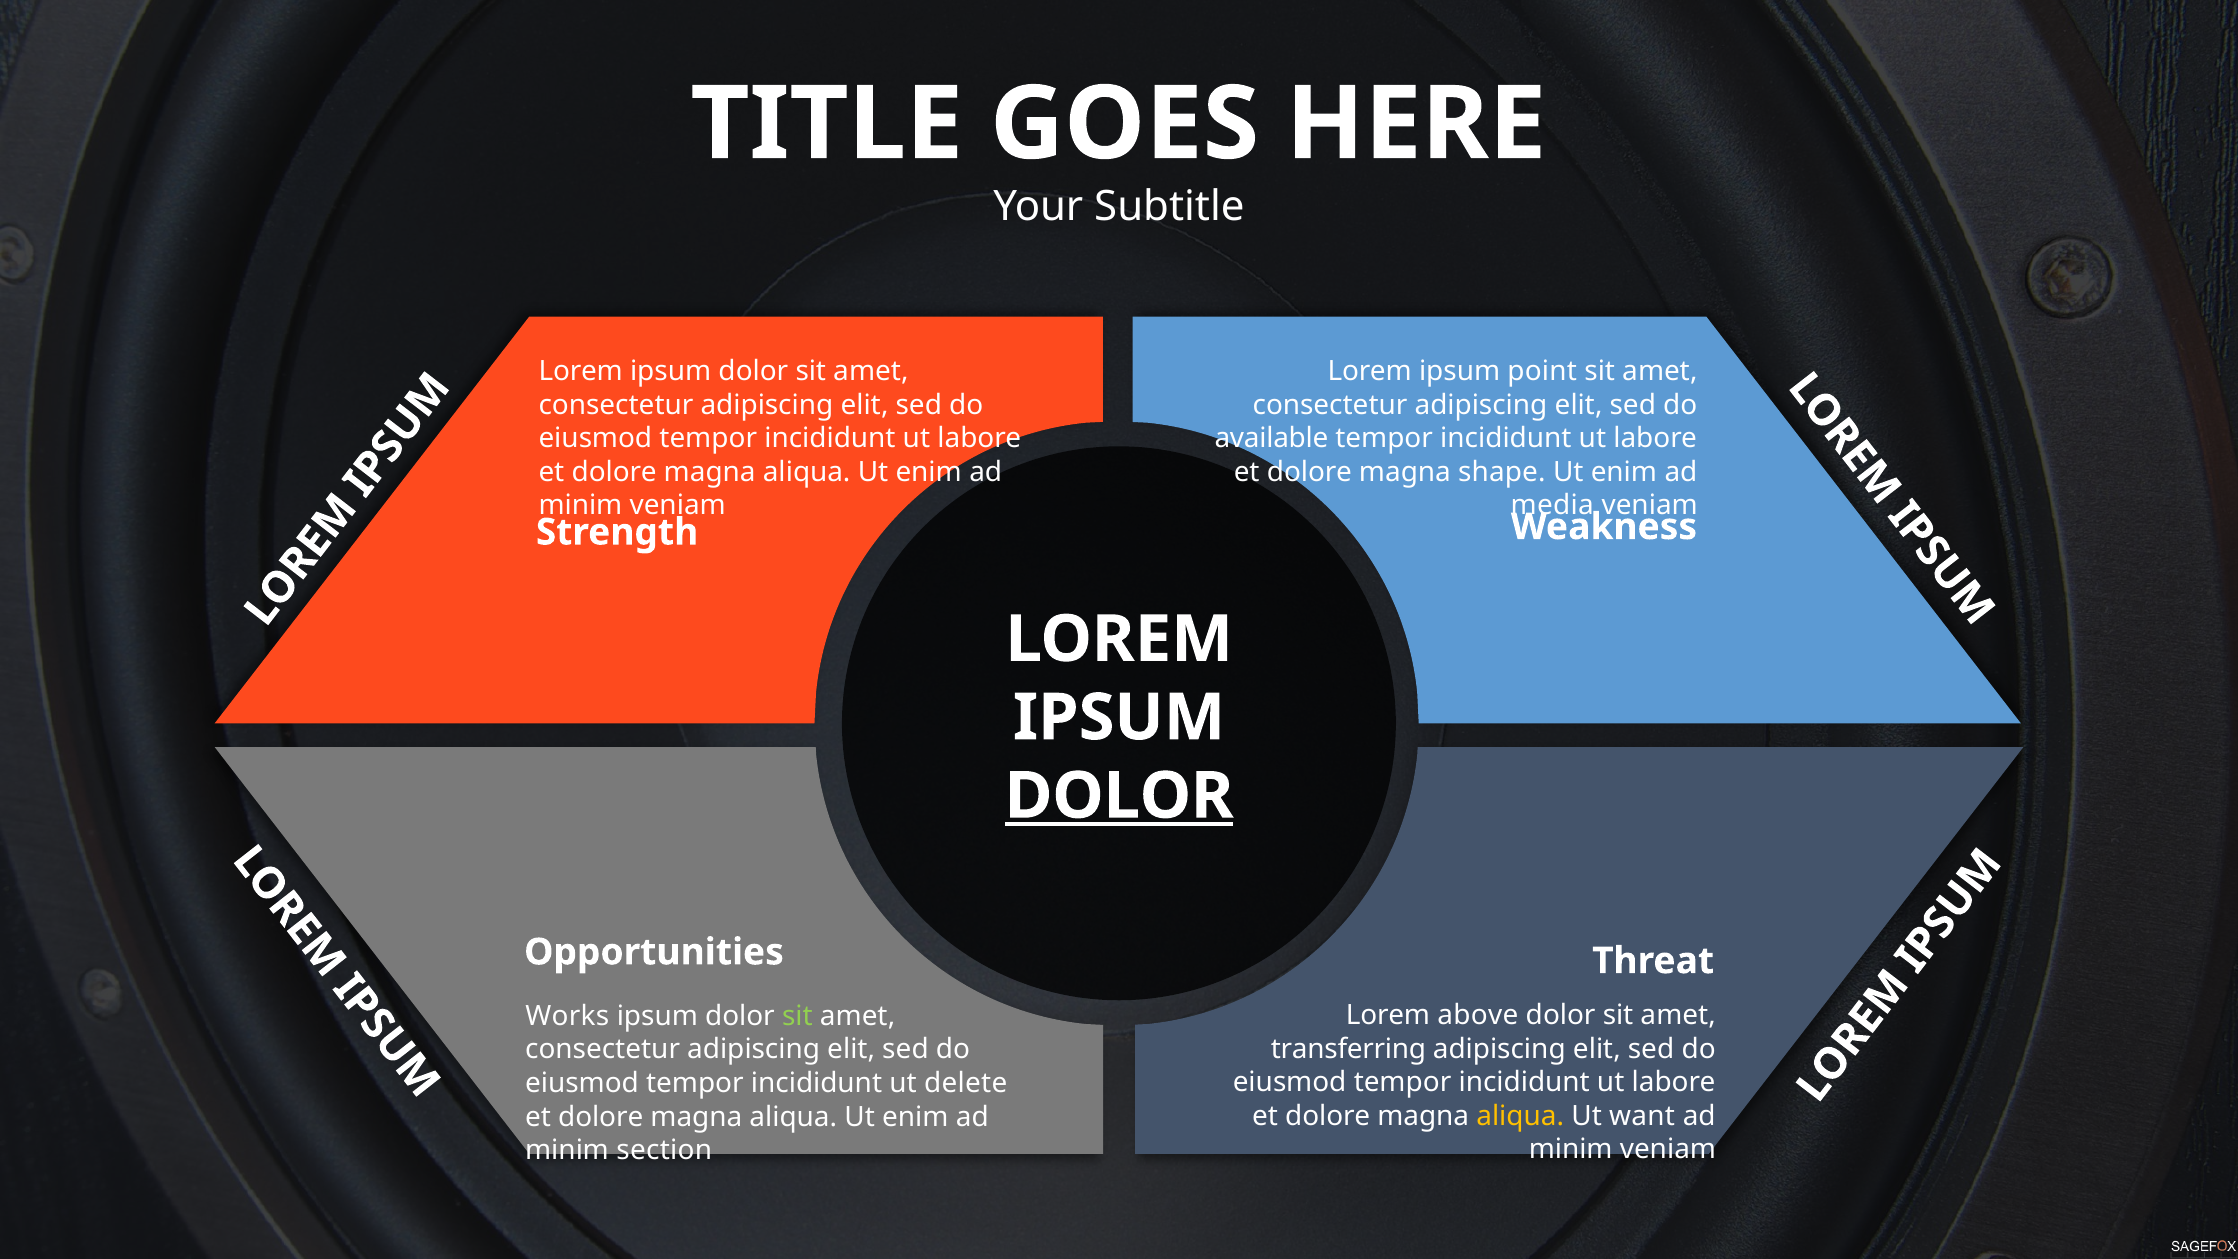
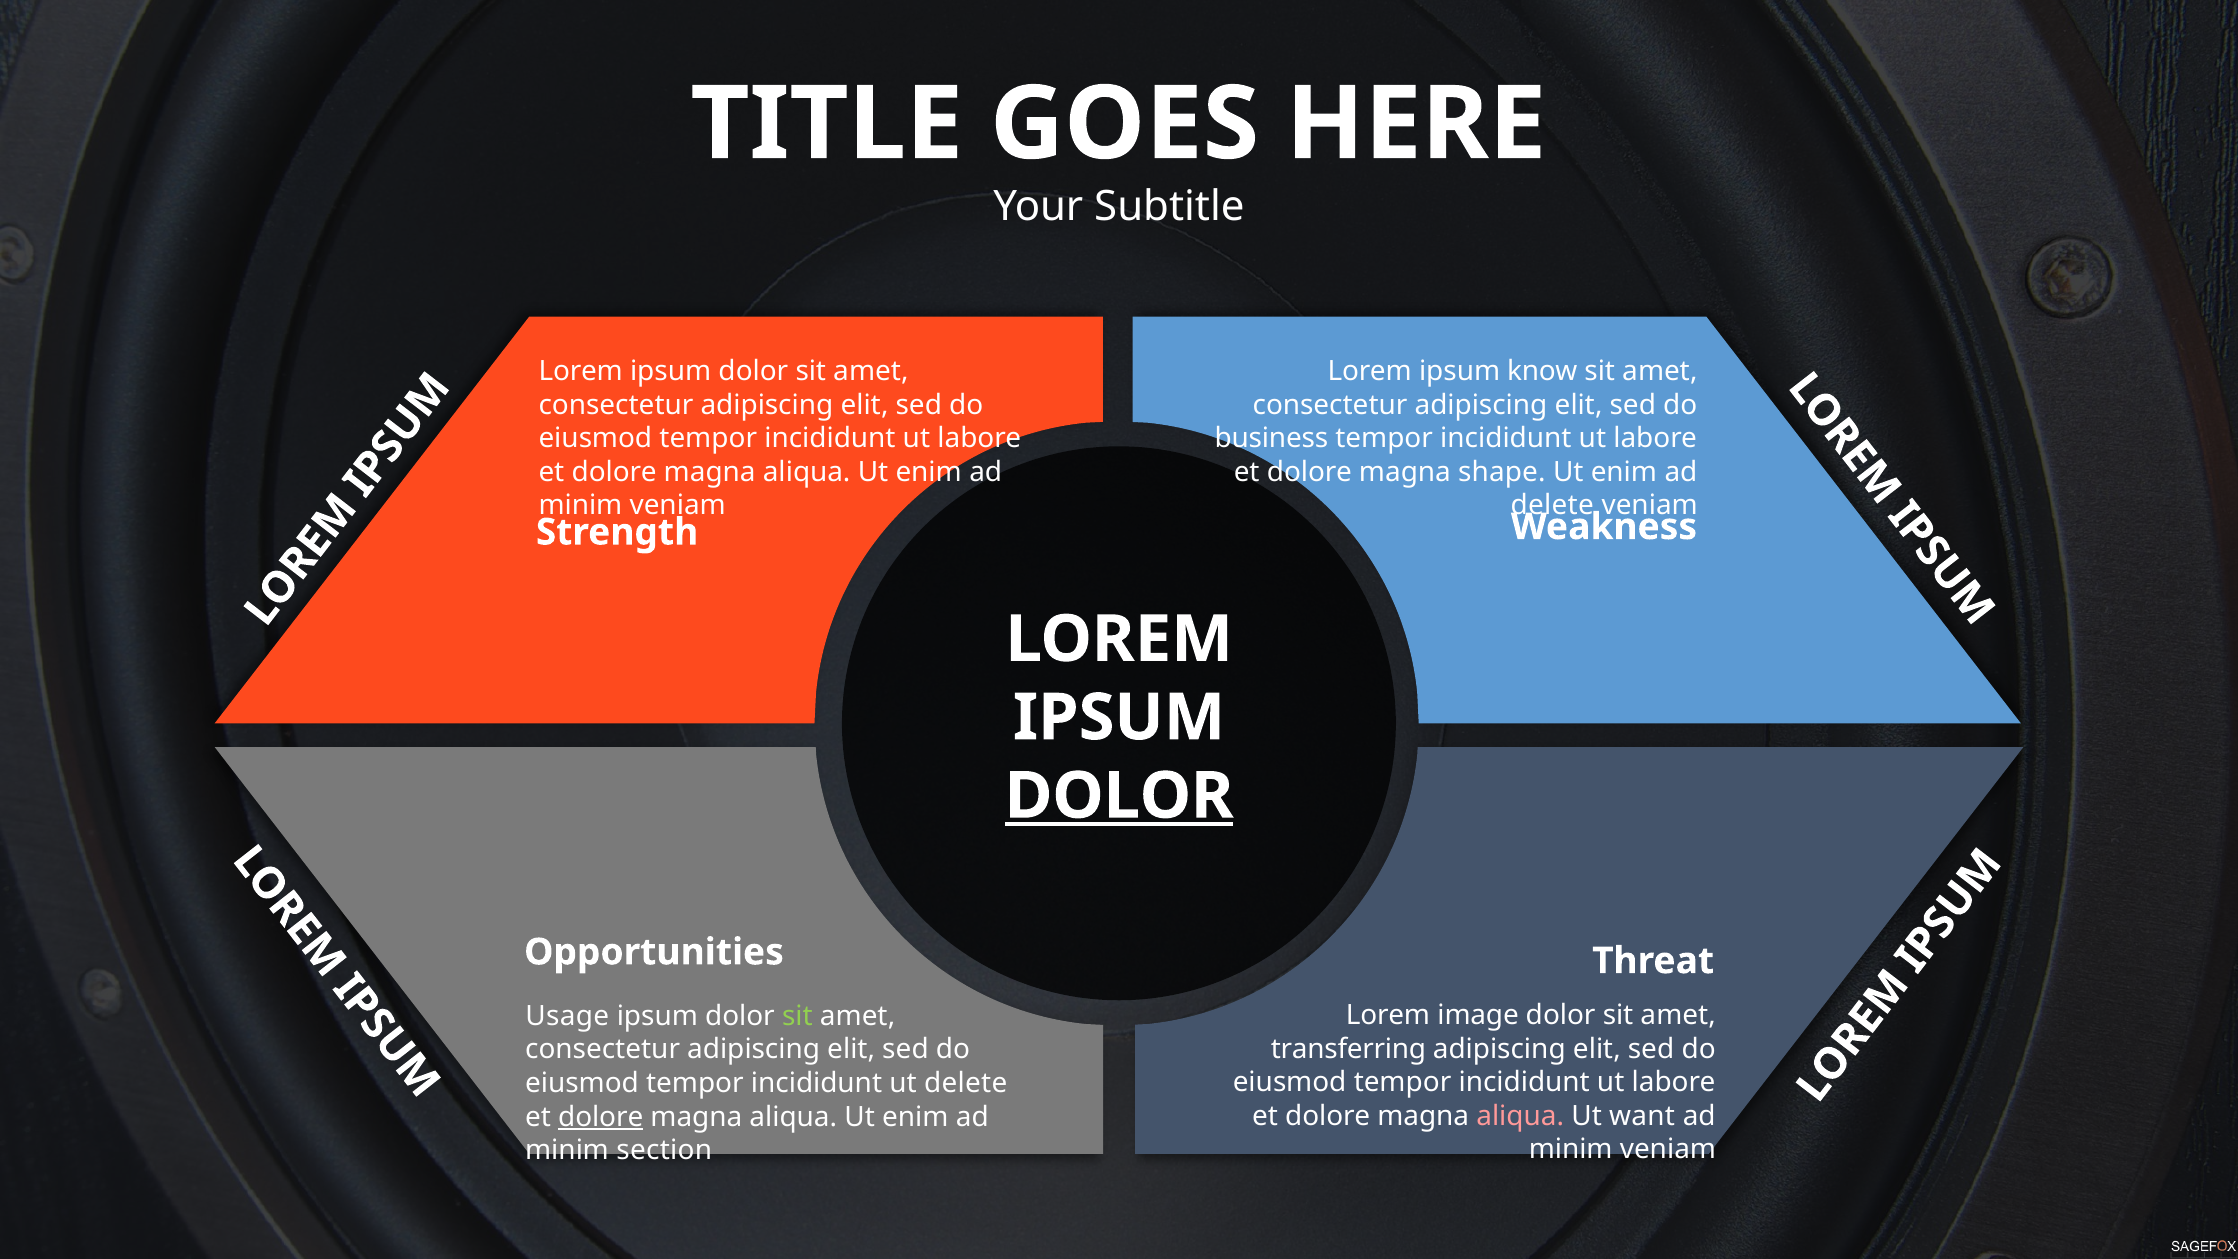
point: point -> know
available: available -> business
media at (1552, 505): media -> delete
above: above -> image
Works: Works -> Usage
aliqua at (1520, 1116) colour: yellow -> pink
dolore at (601, 1117) underline: none -> present
